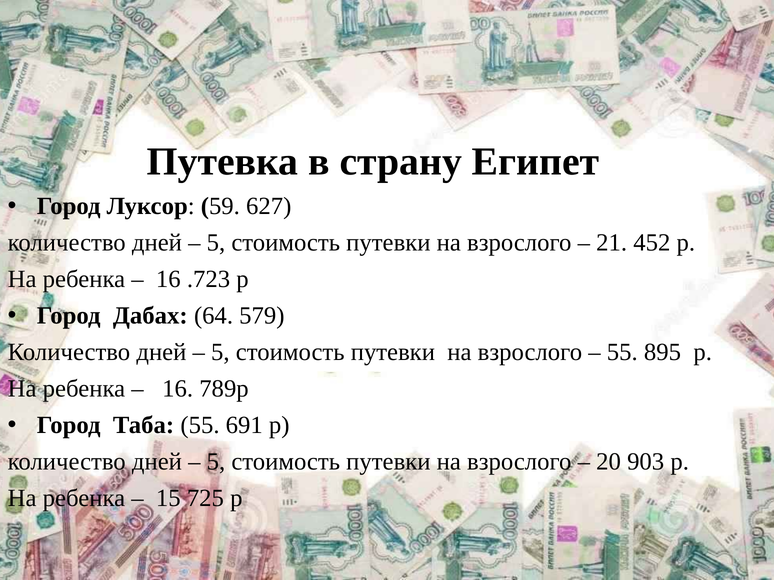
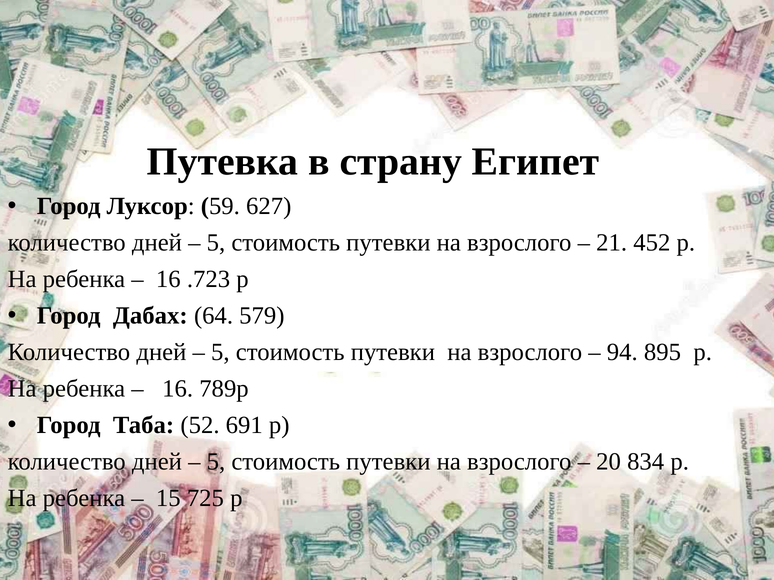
55 at (622, 353): 55 -> 94
Таба 55: 55 -> 52
903: 903 -> 834
